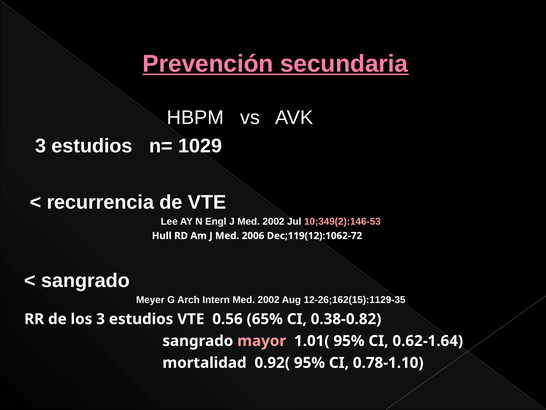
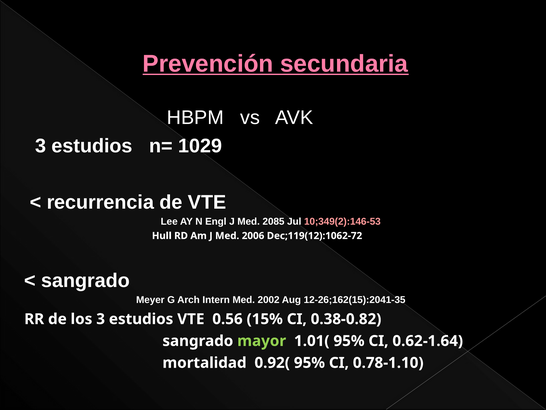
J Med 2002: 2002 -> 2085
12-26;162(15):1129-35: 12-26;162(15):1129-35 -> 12-26;162(15):2041-35
65%: 65% -> 15%
mayor colour: pink -> light green
